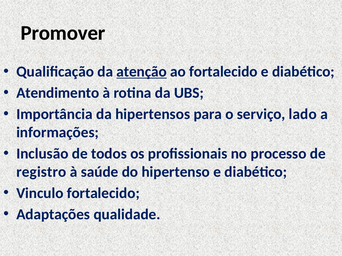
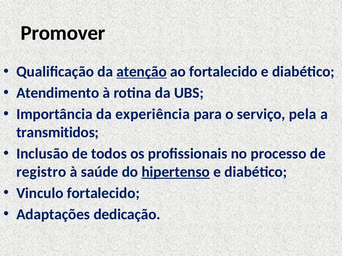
hipertensos: hipertensos -> experiência
lado: lado -> pela
informações: informações -> transmitidos
hipertenso underline: none -> present
qualidade: qualidade -> dedicação
